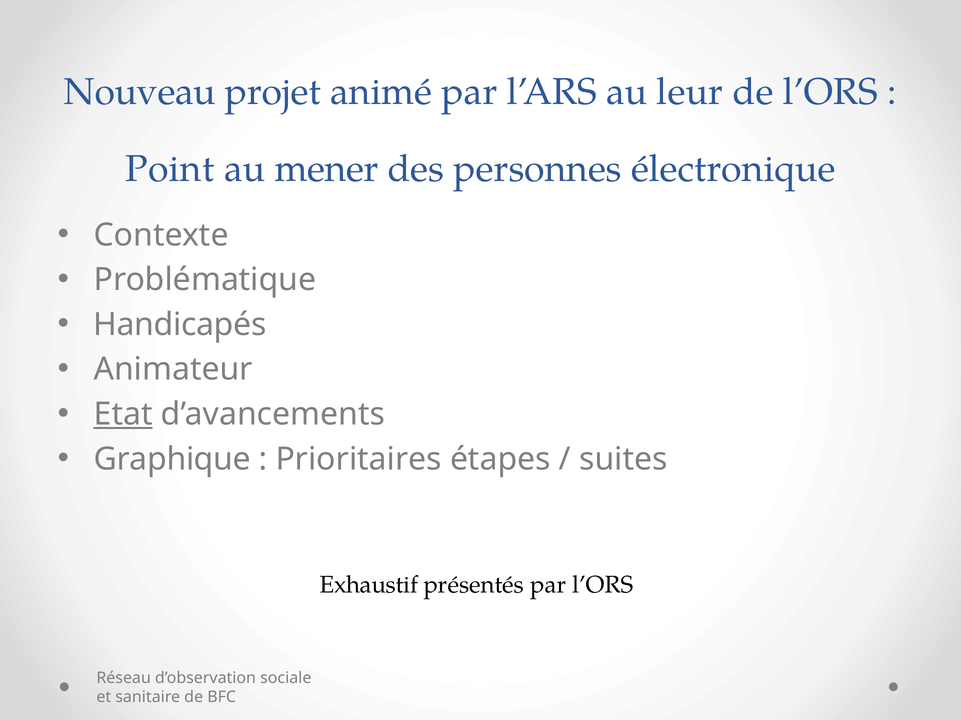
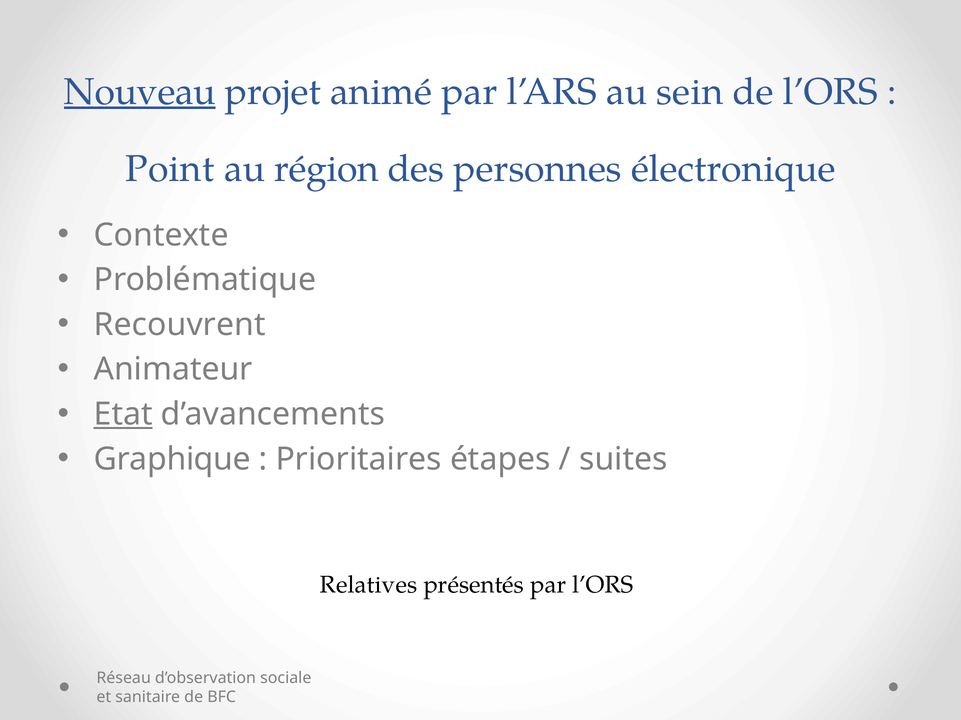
Nouveau underline: none -> present
leur: leur -> sein
mener: mener -> région
Handicapés: Handicapés -> Recouvrent
Exhaustif: Exhaustif -> Relatives
